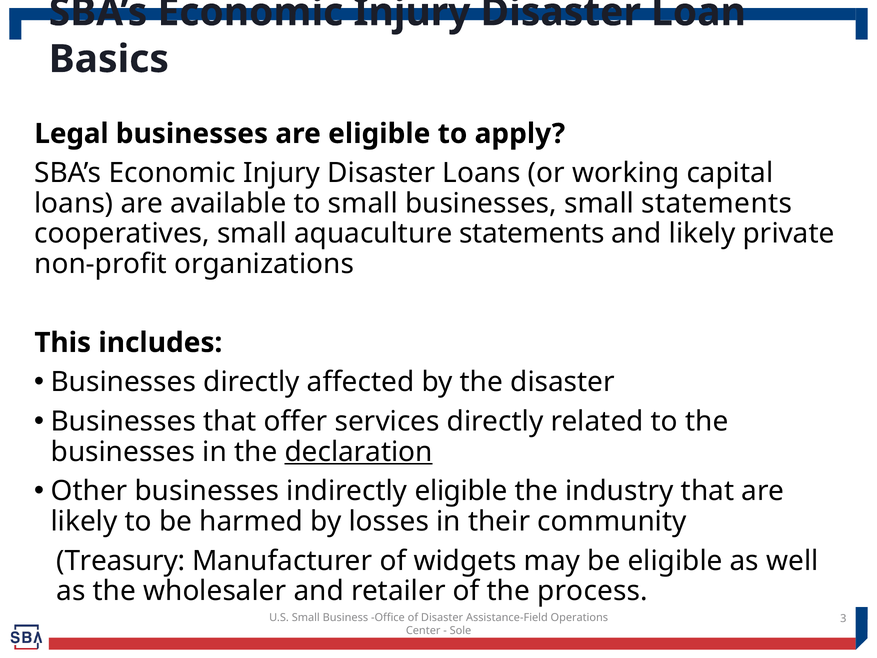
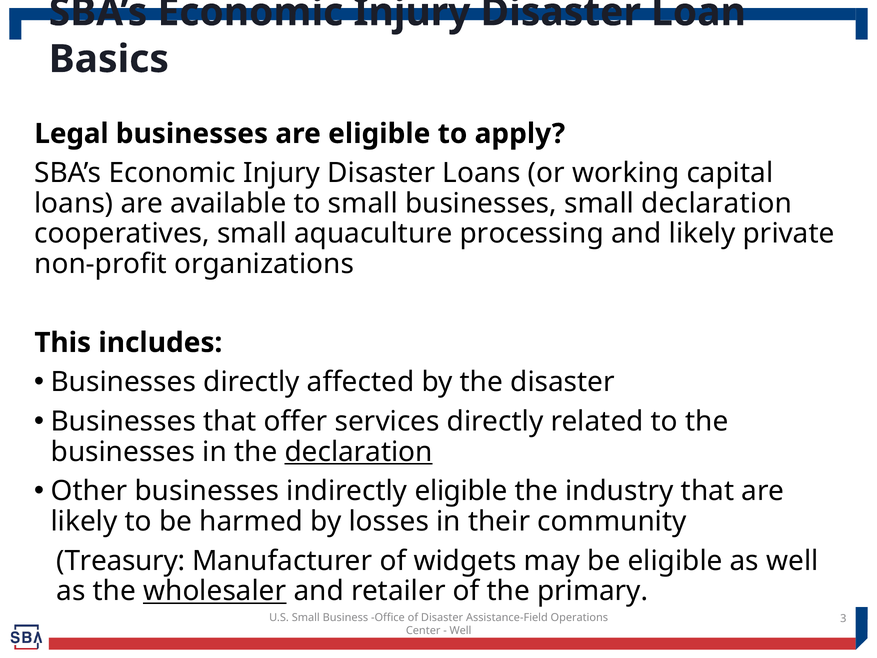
small statements: statements -> declaration
aquaculture statements: statements -> processing
wholesaler underline: none -> present
process: process -> primary
Sole at (460, 630): Sole -> Well
